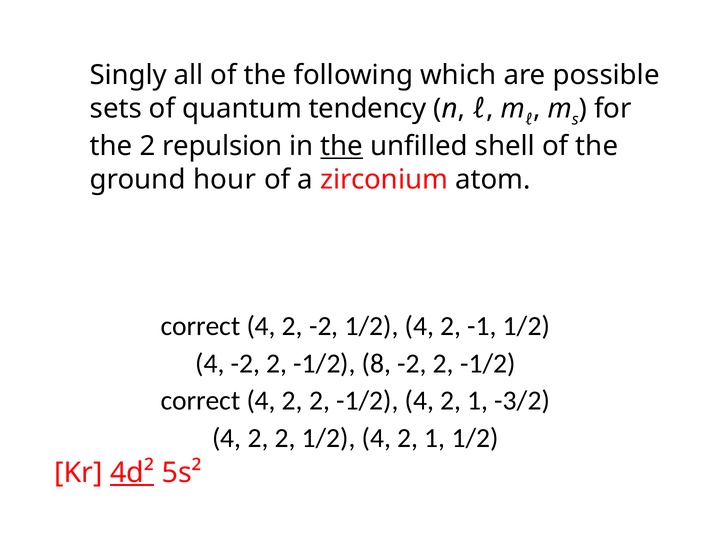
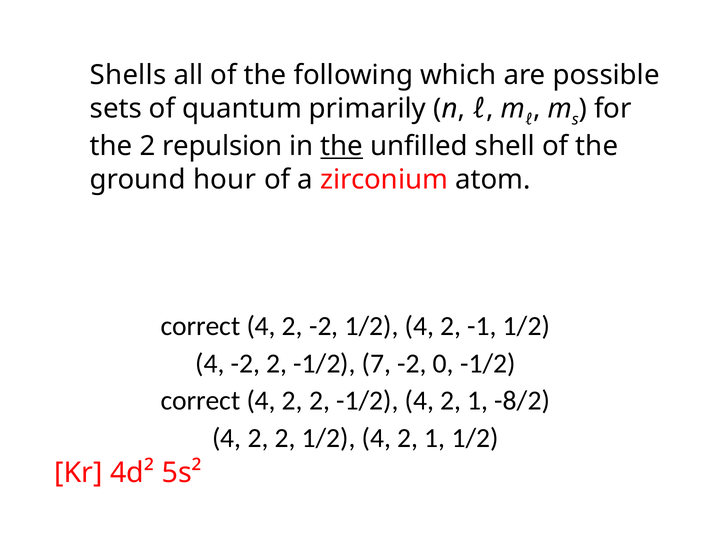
Singly: Singly -> Shells
tendency: tendency -> primarily
8: 8 -> 7
2 at (443, 364): 2 -> 0
-3/2: -3/2 -> -8/2
4d² underline: present -> none
